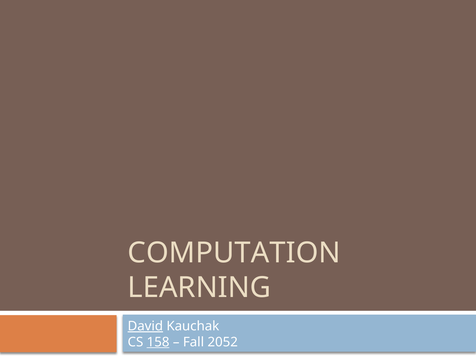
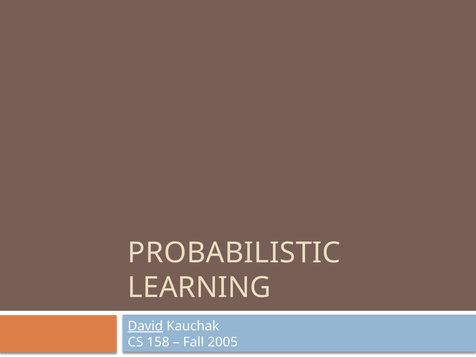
COMPUTATION: COMPUTATION -> PROBABILISTIC
158 underline: present -> none
2052: 2052 -> 2005
